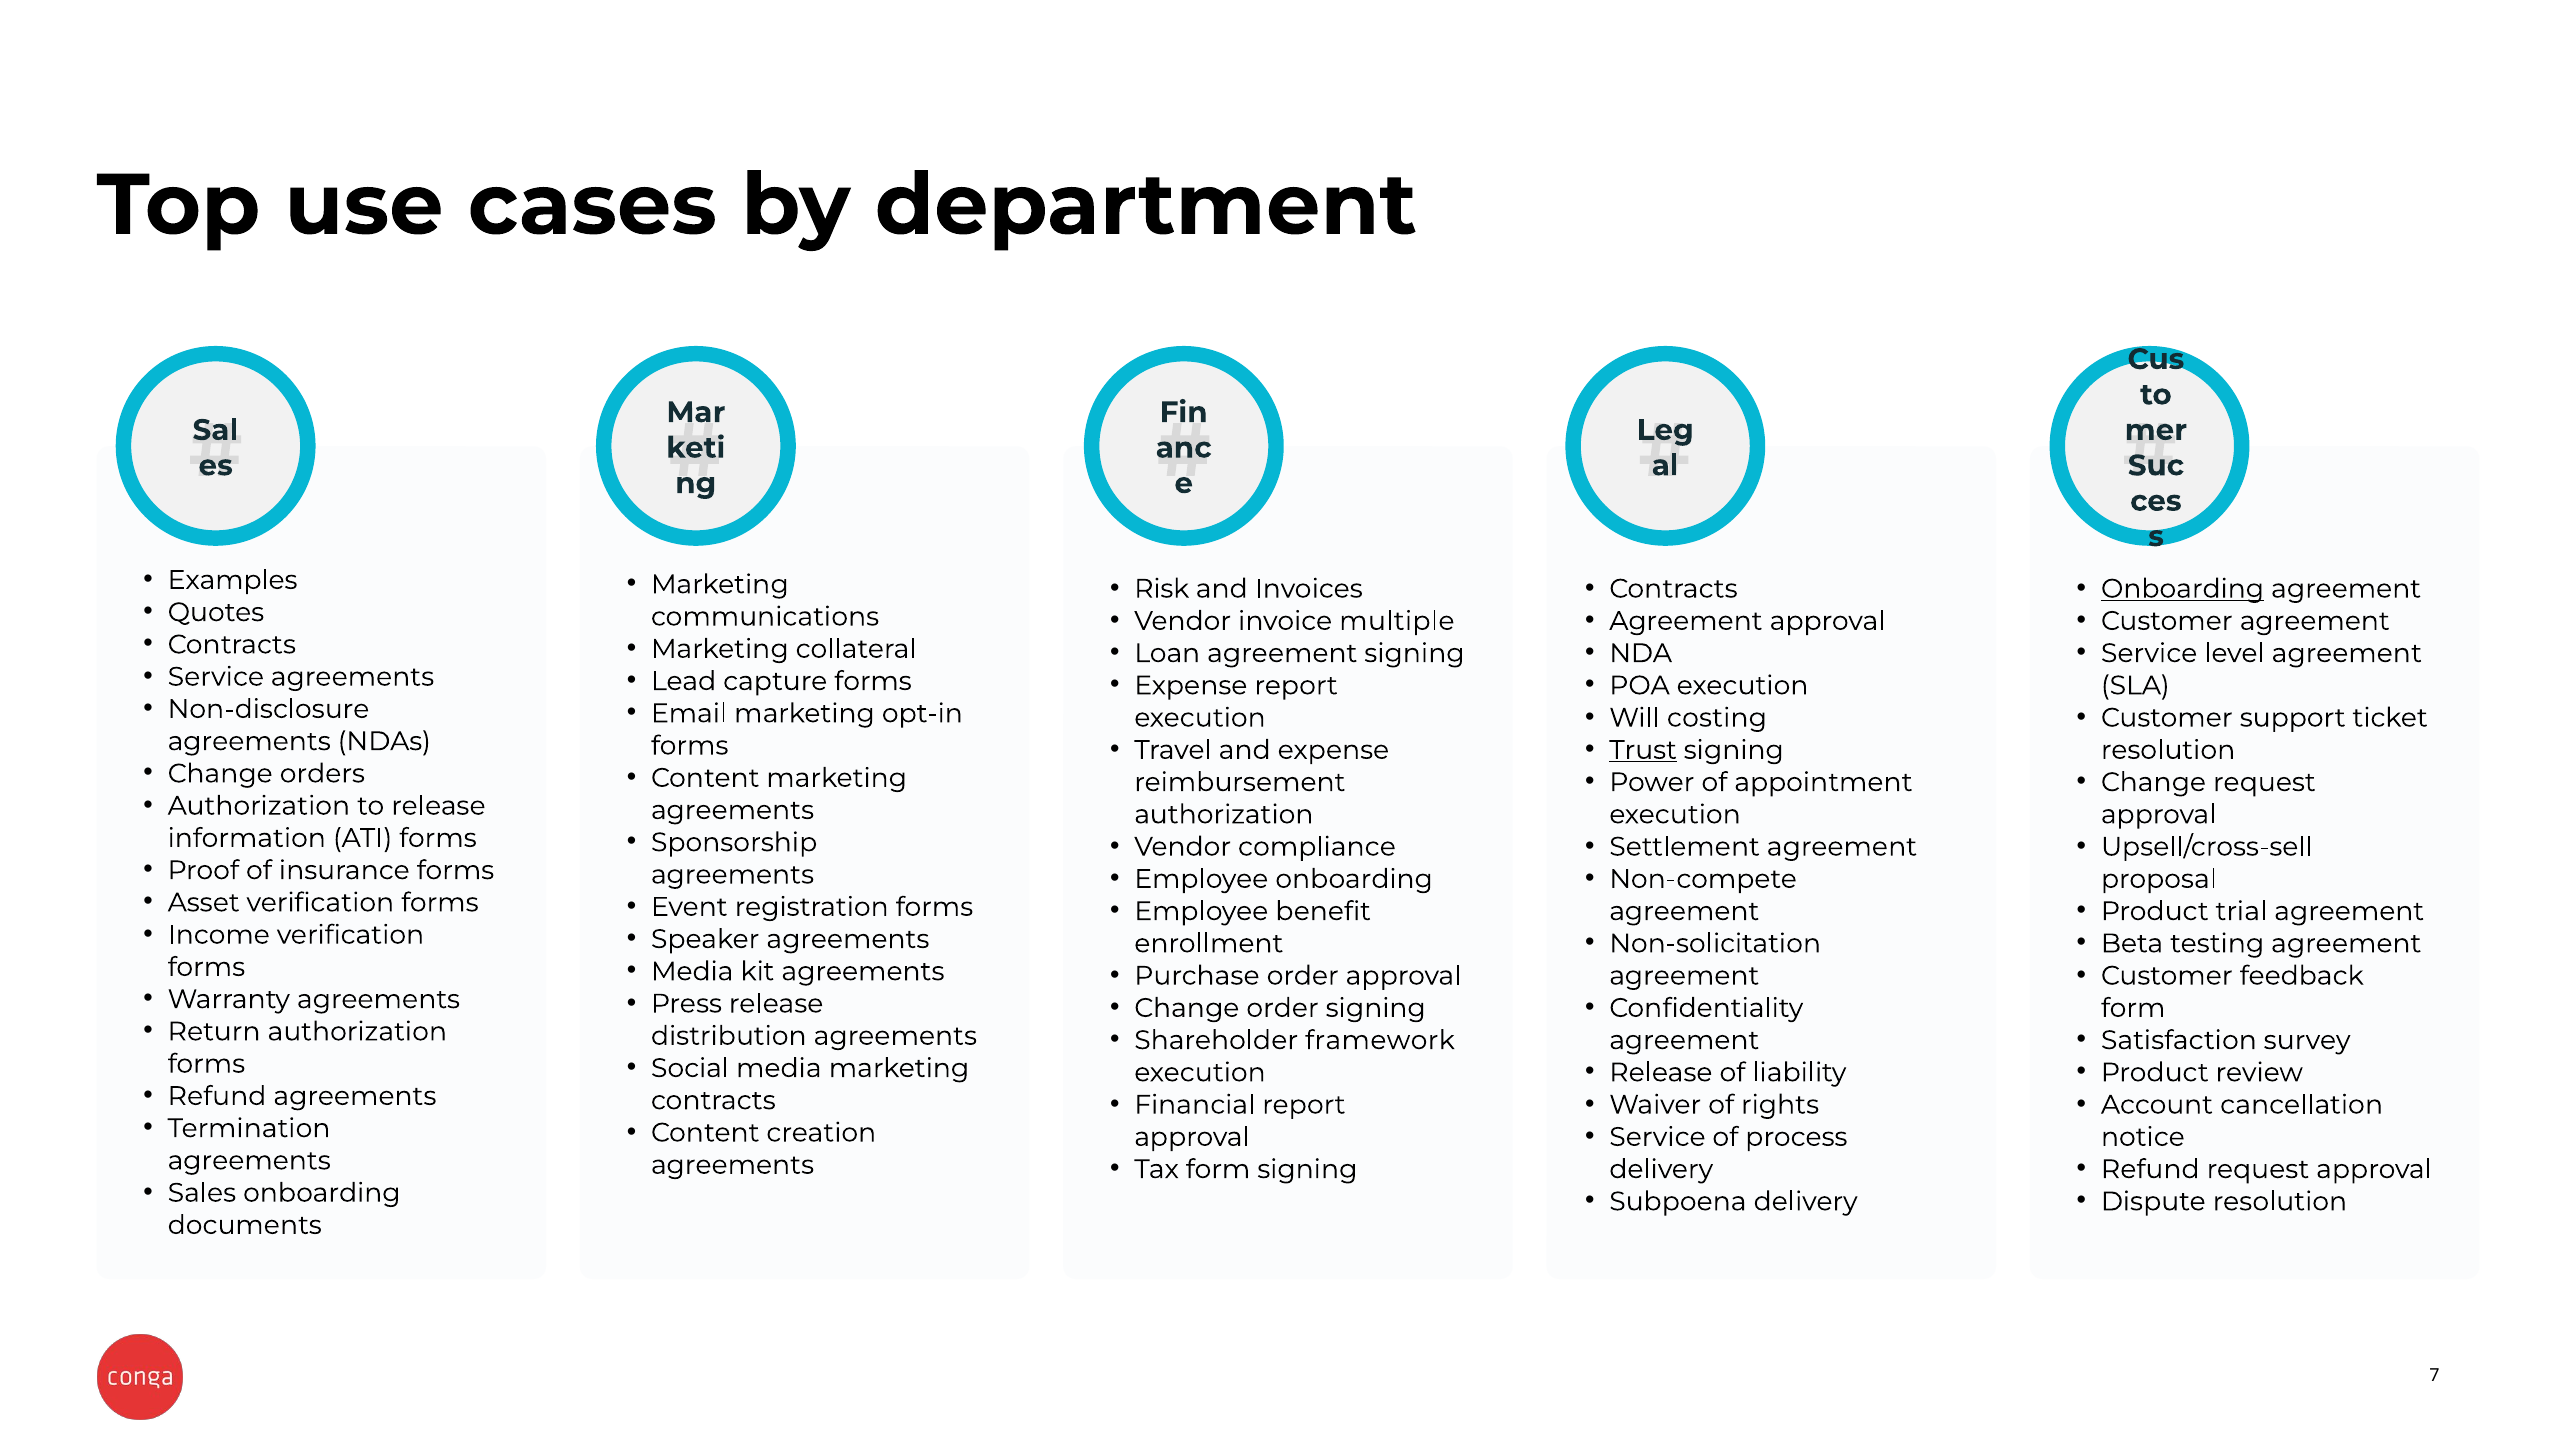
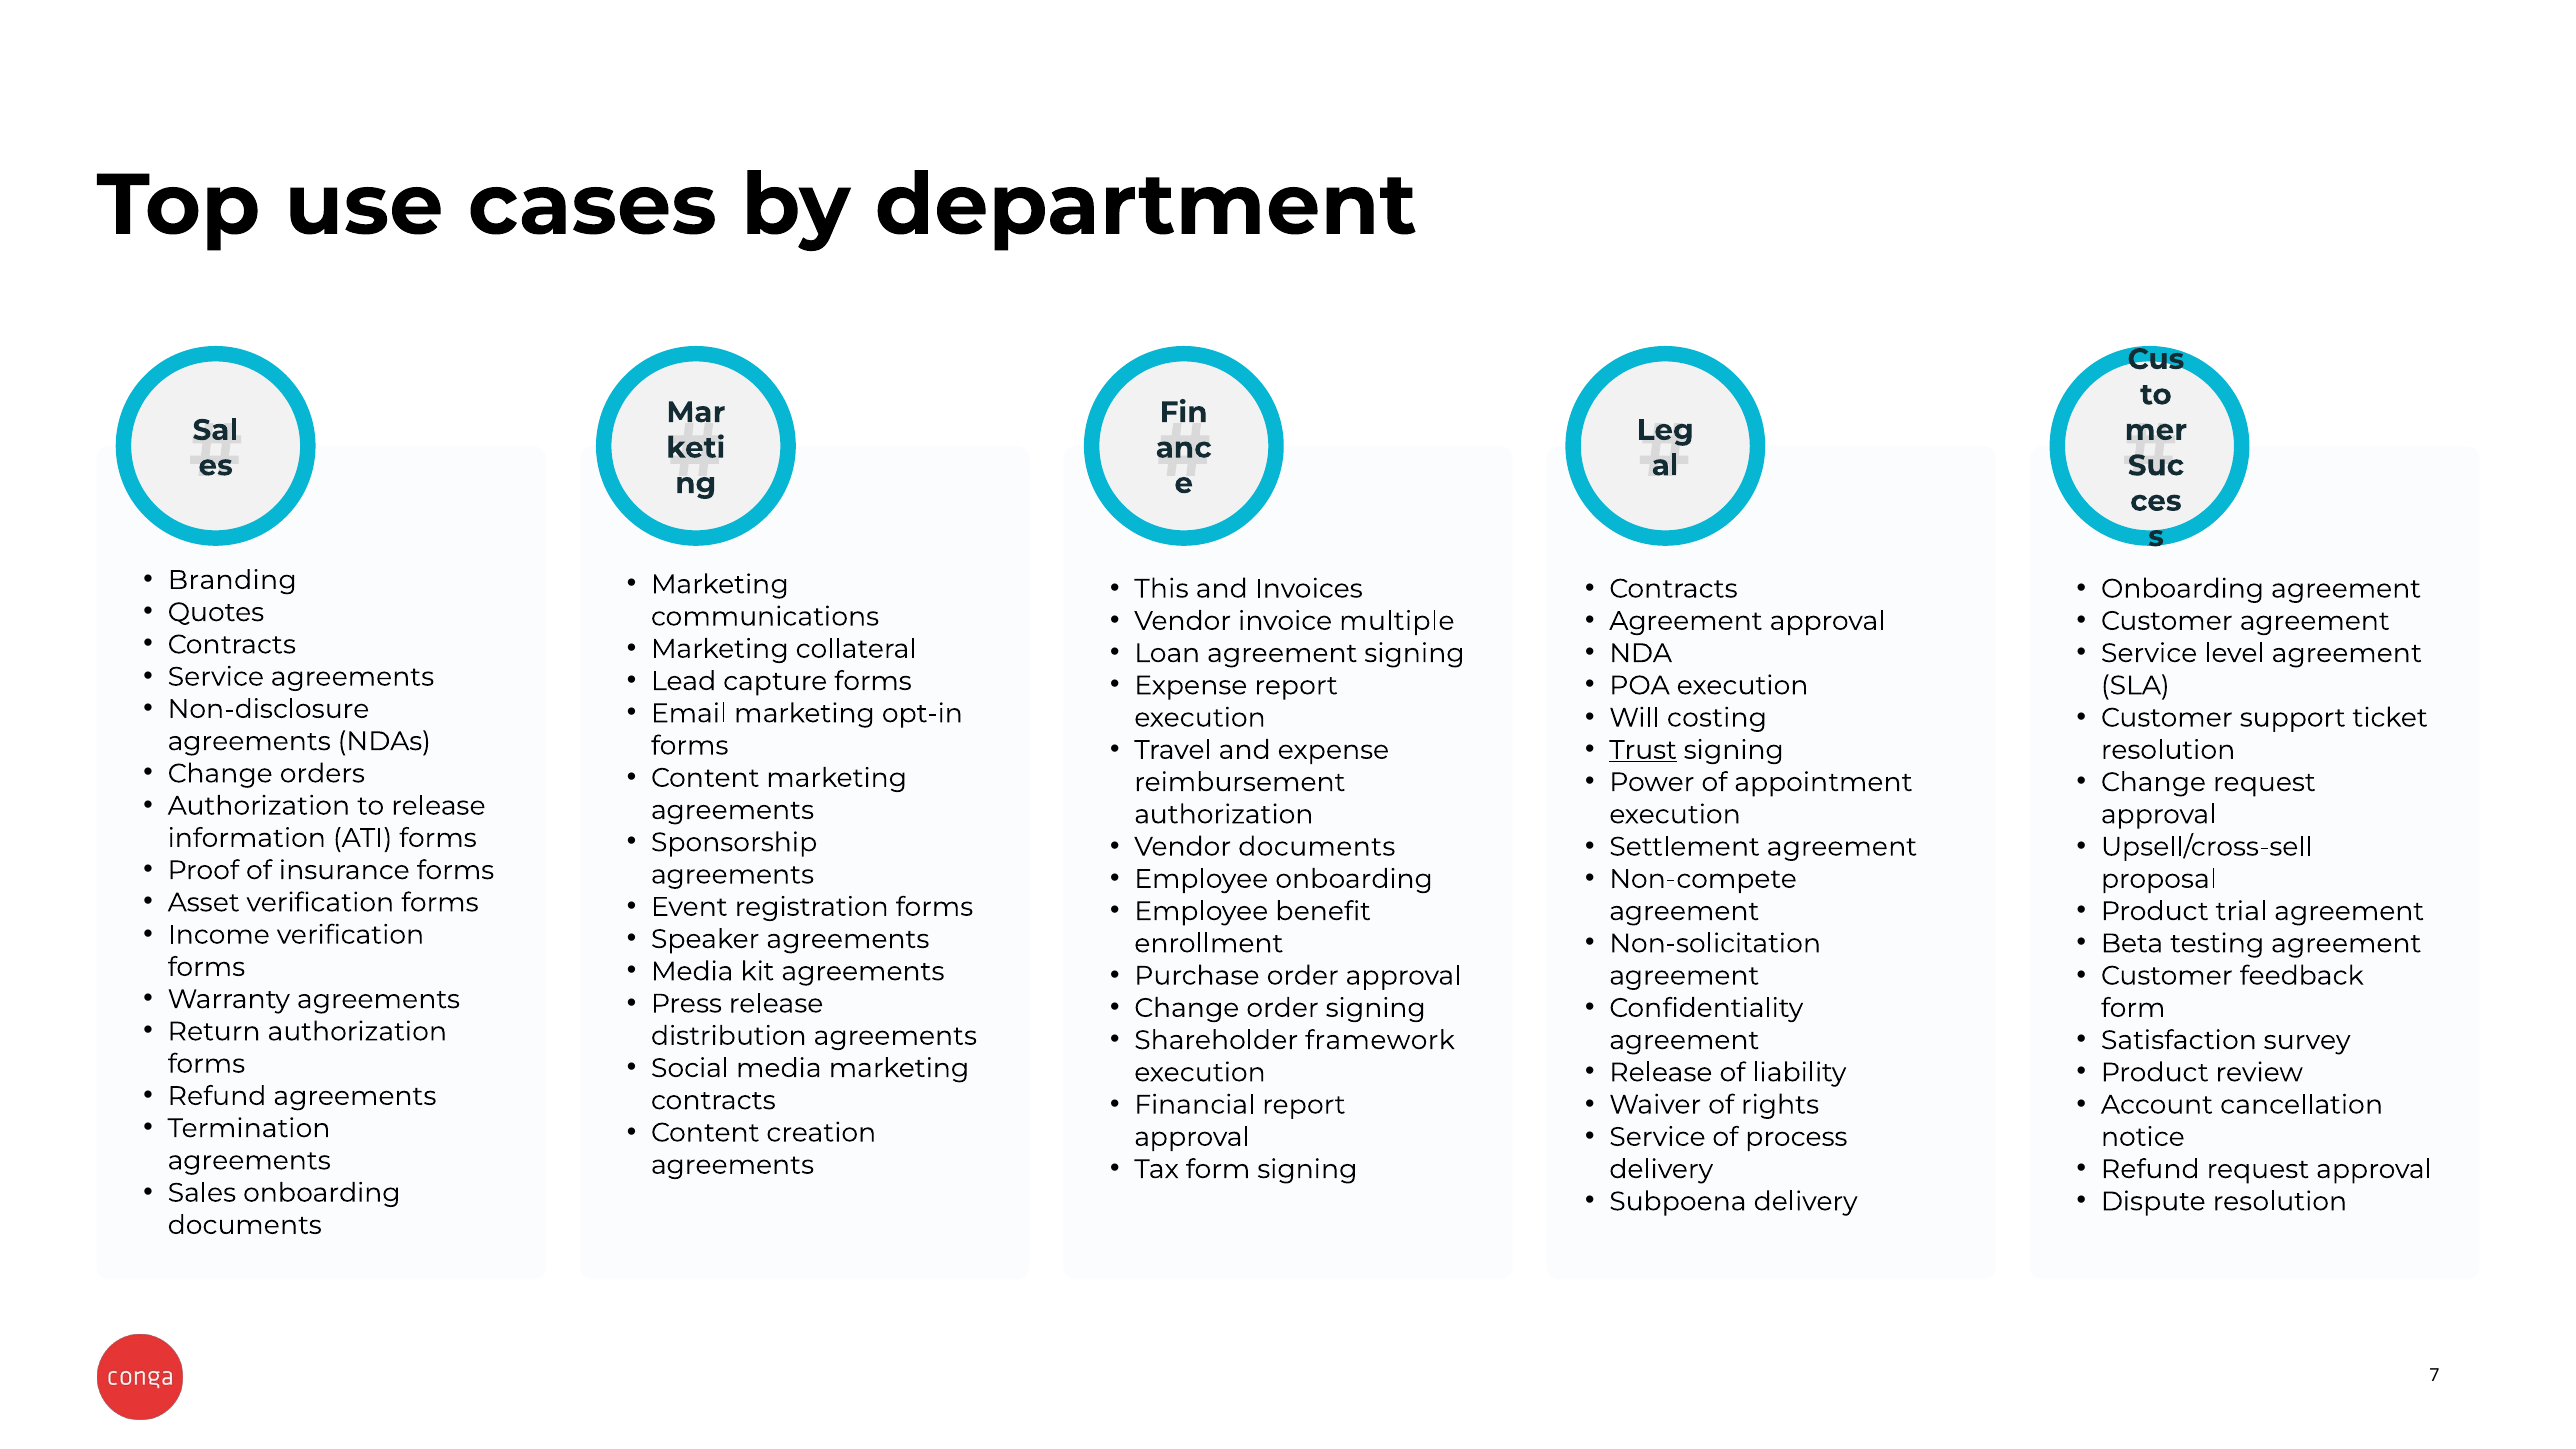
Examples: Examples -> Branding
Risk: Risk -> This
Onboarding at (2183, 589) underline: present -> none
Vendor compliance: compliance -> documents
